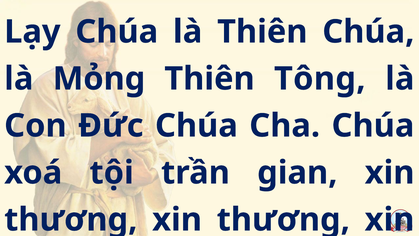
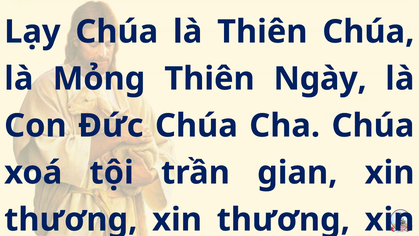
Tông: Tông -> Ngày
